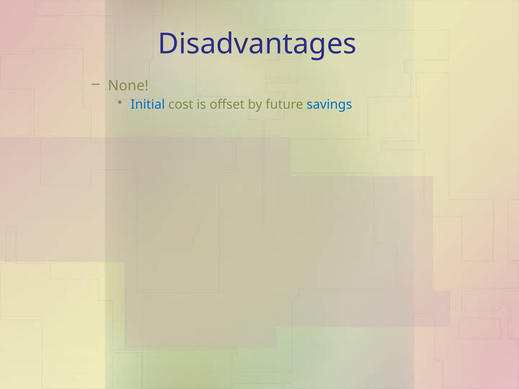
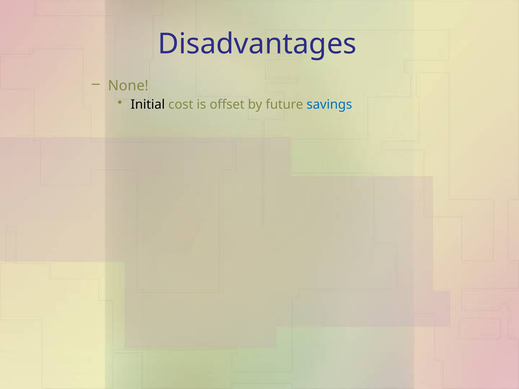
Initial colour: blue -> black
